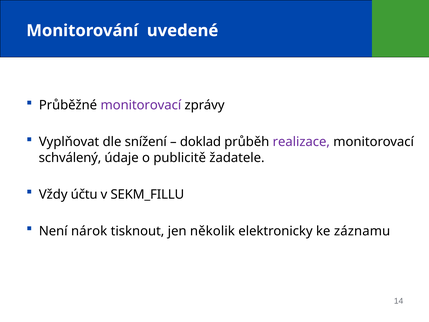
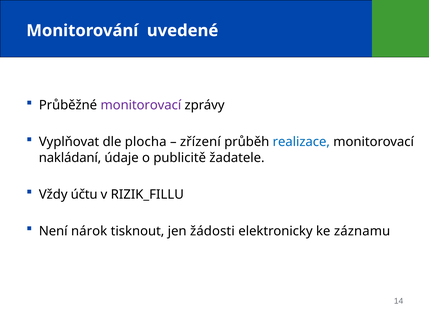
snížení: snížení -> plocha
doklad: doklad -> zřízení
realizace colour: purple -> blue
schválený: schválený -> nakládaní
SEKM_FILLU: SEKM_FILLU -> RIZIK_FILLU
několik: několik -> žádosti
